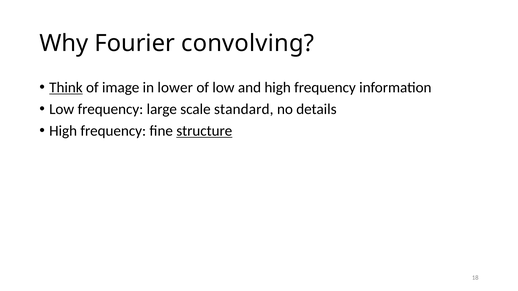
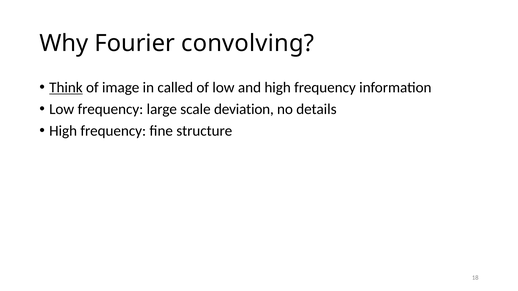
lower: lower -> called
standard: standard -> deviation
structure underline: present -> none
